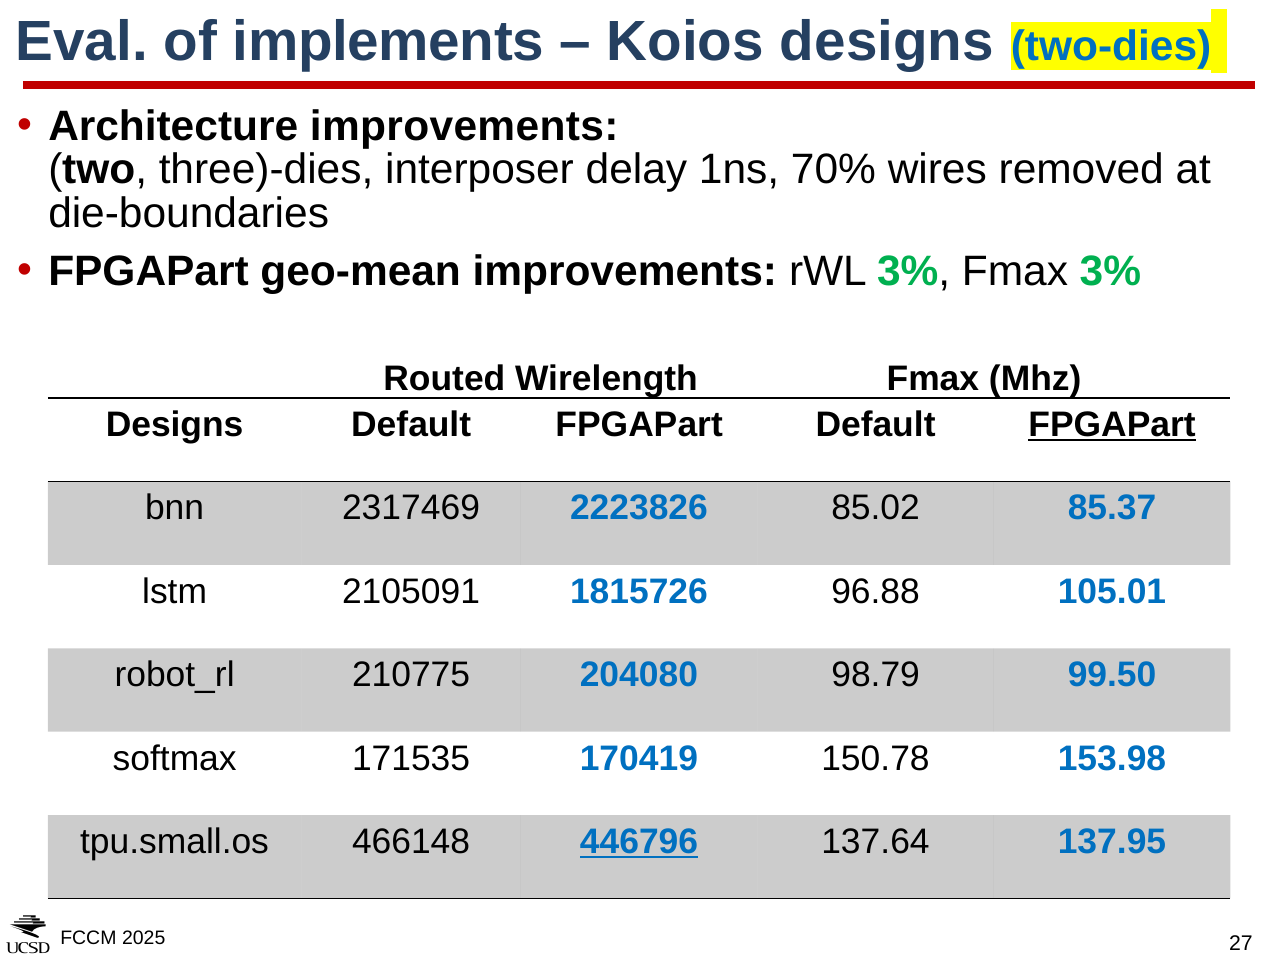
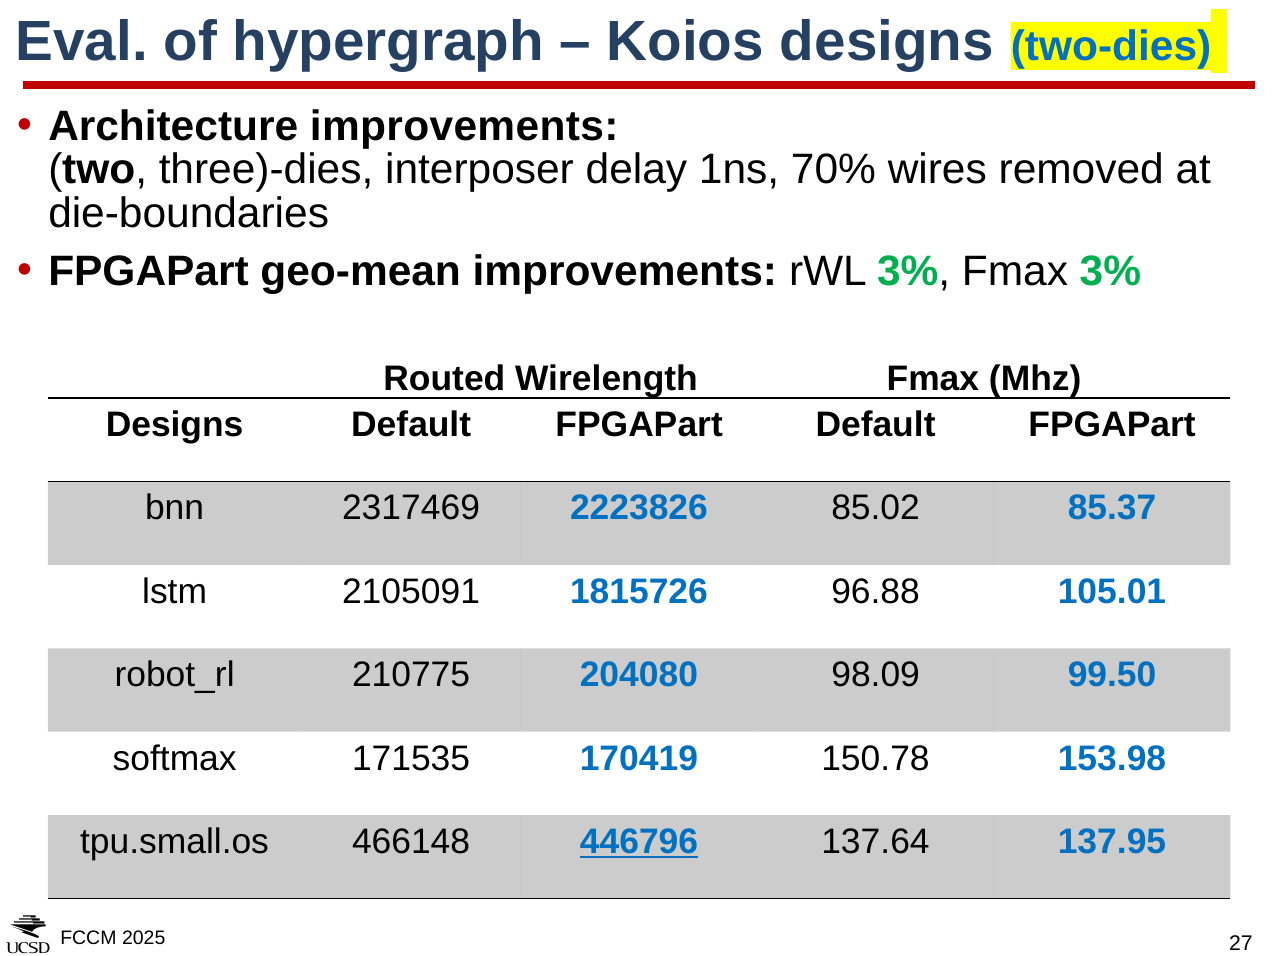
implements: implements -> hypergraph
FPGAPart at (1112, 425) underline: present -> none
98.79: 98.79 -> 98.09
